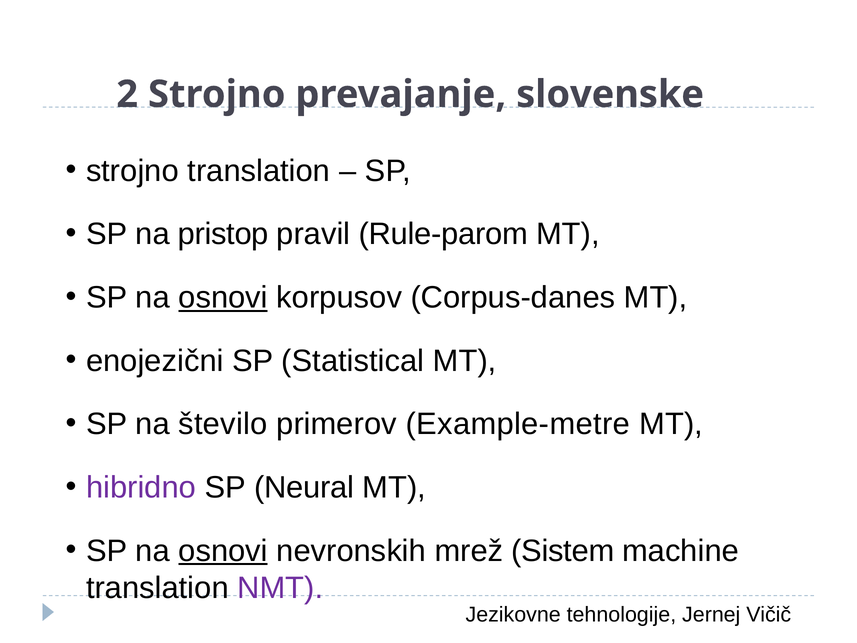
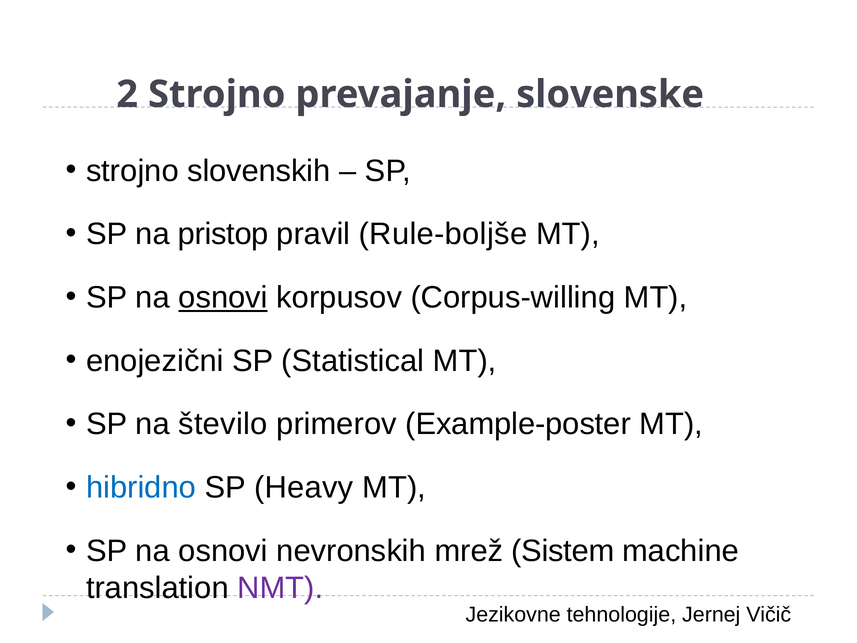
strojno translation: translation -> slovenskih
Rule-parom: Rule-parom -> Rule-boljše
Corpus-danes: Corpus-danes -> Corpus-willing
Example-metre: Example-metre -> Example-poster
hibridno colour: purple -> blue
Neural: Neural -> Heavy
osnovi at (223, 551) underline: present -> none
